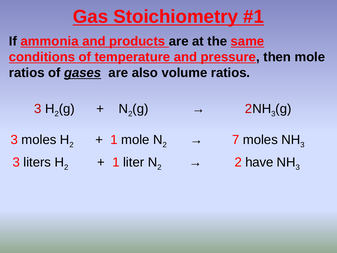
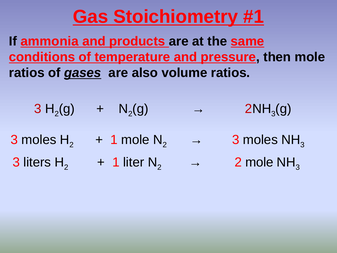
7 at (236, 140): 7 -> 3
2 have: have -> mole
